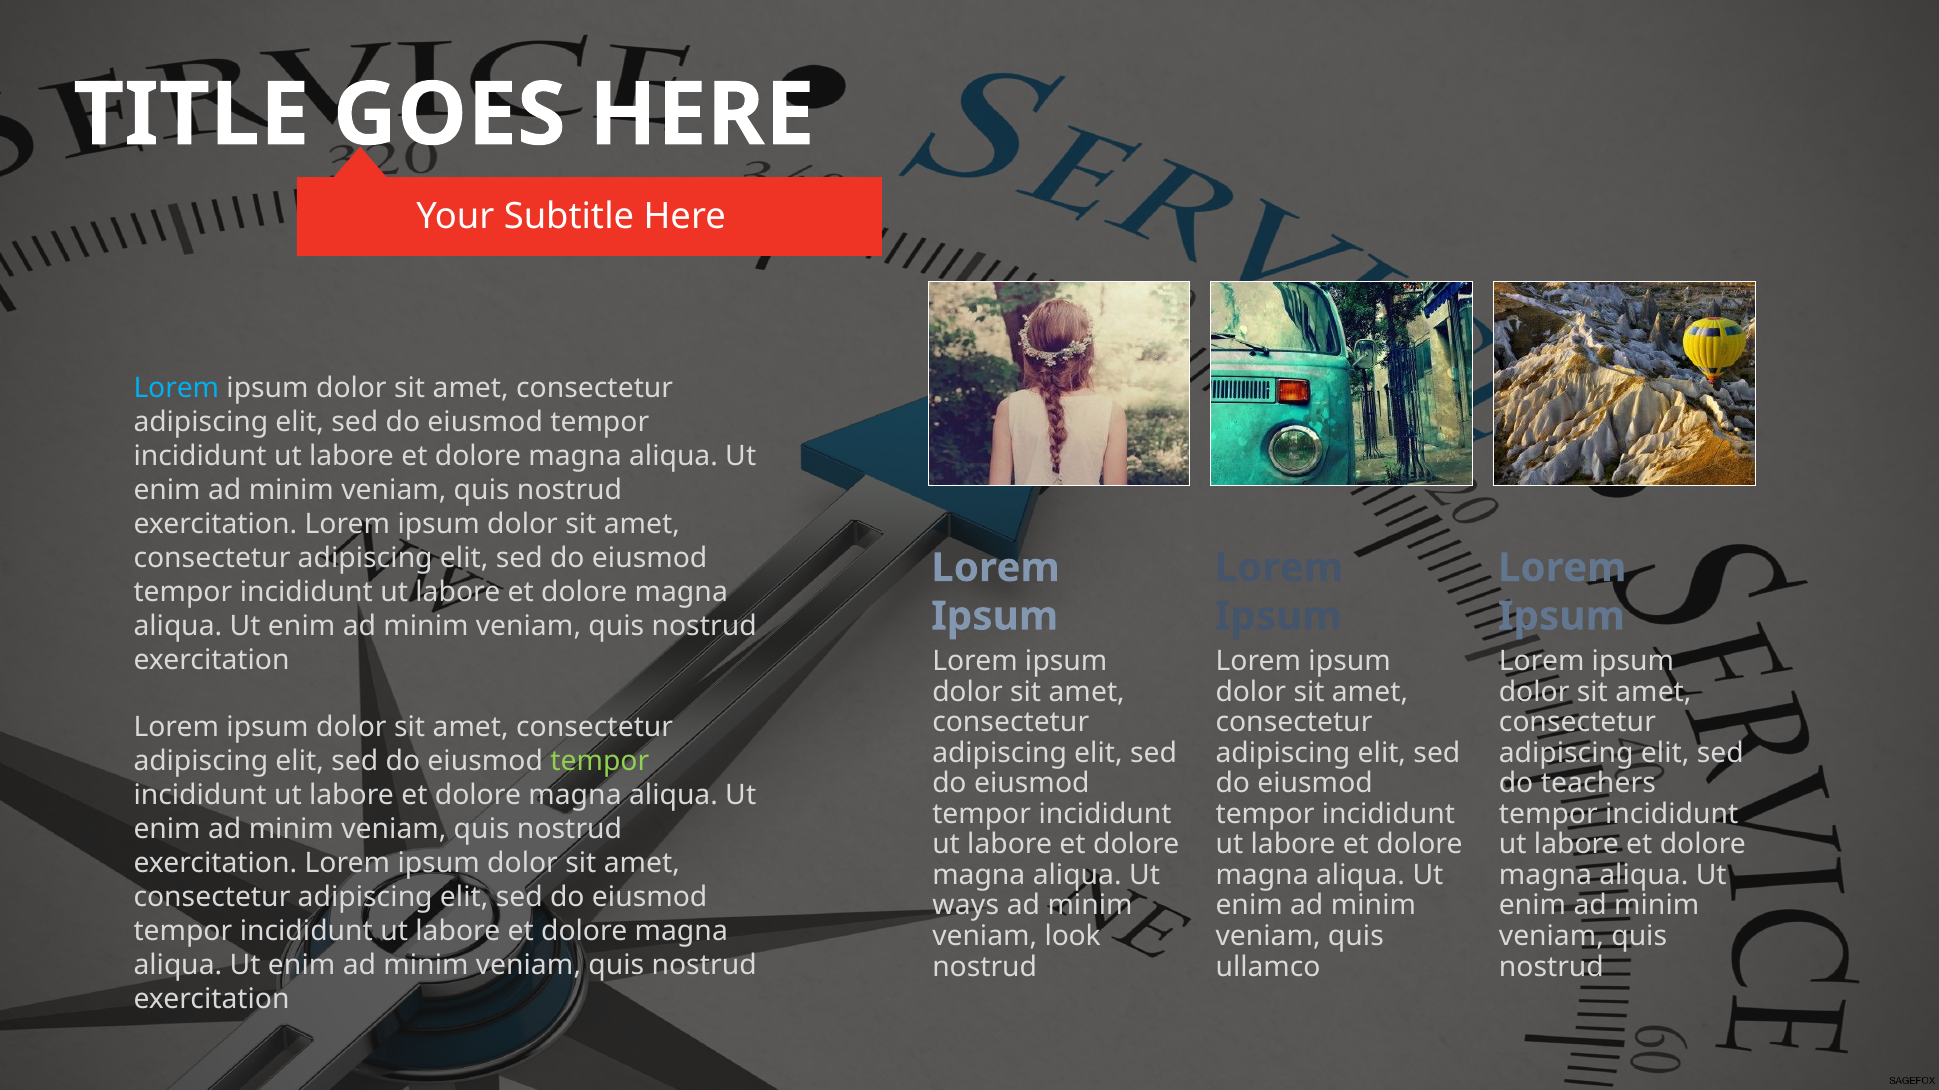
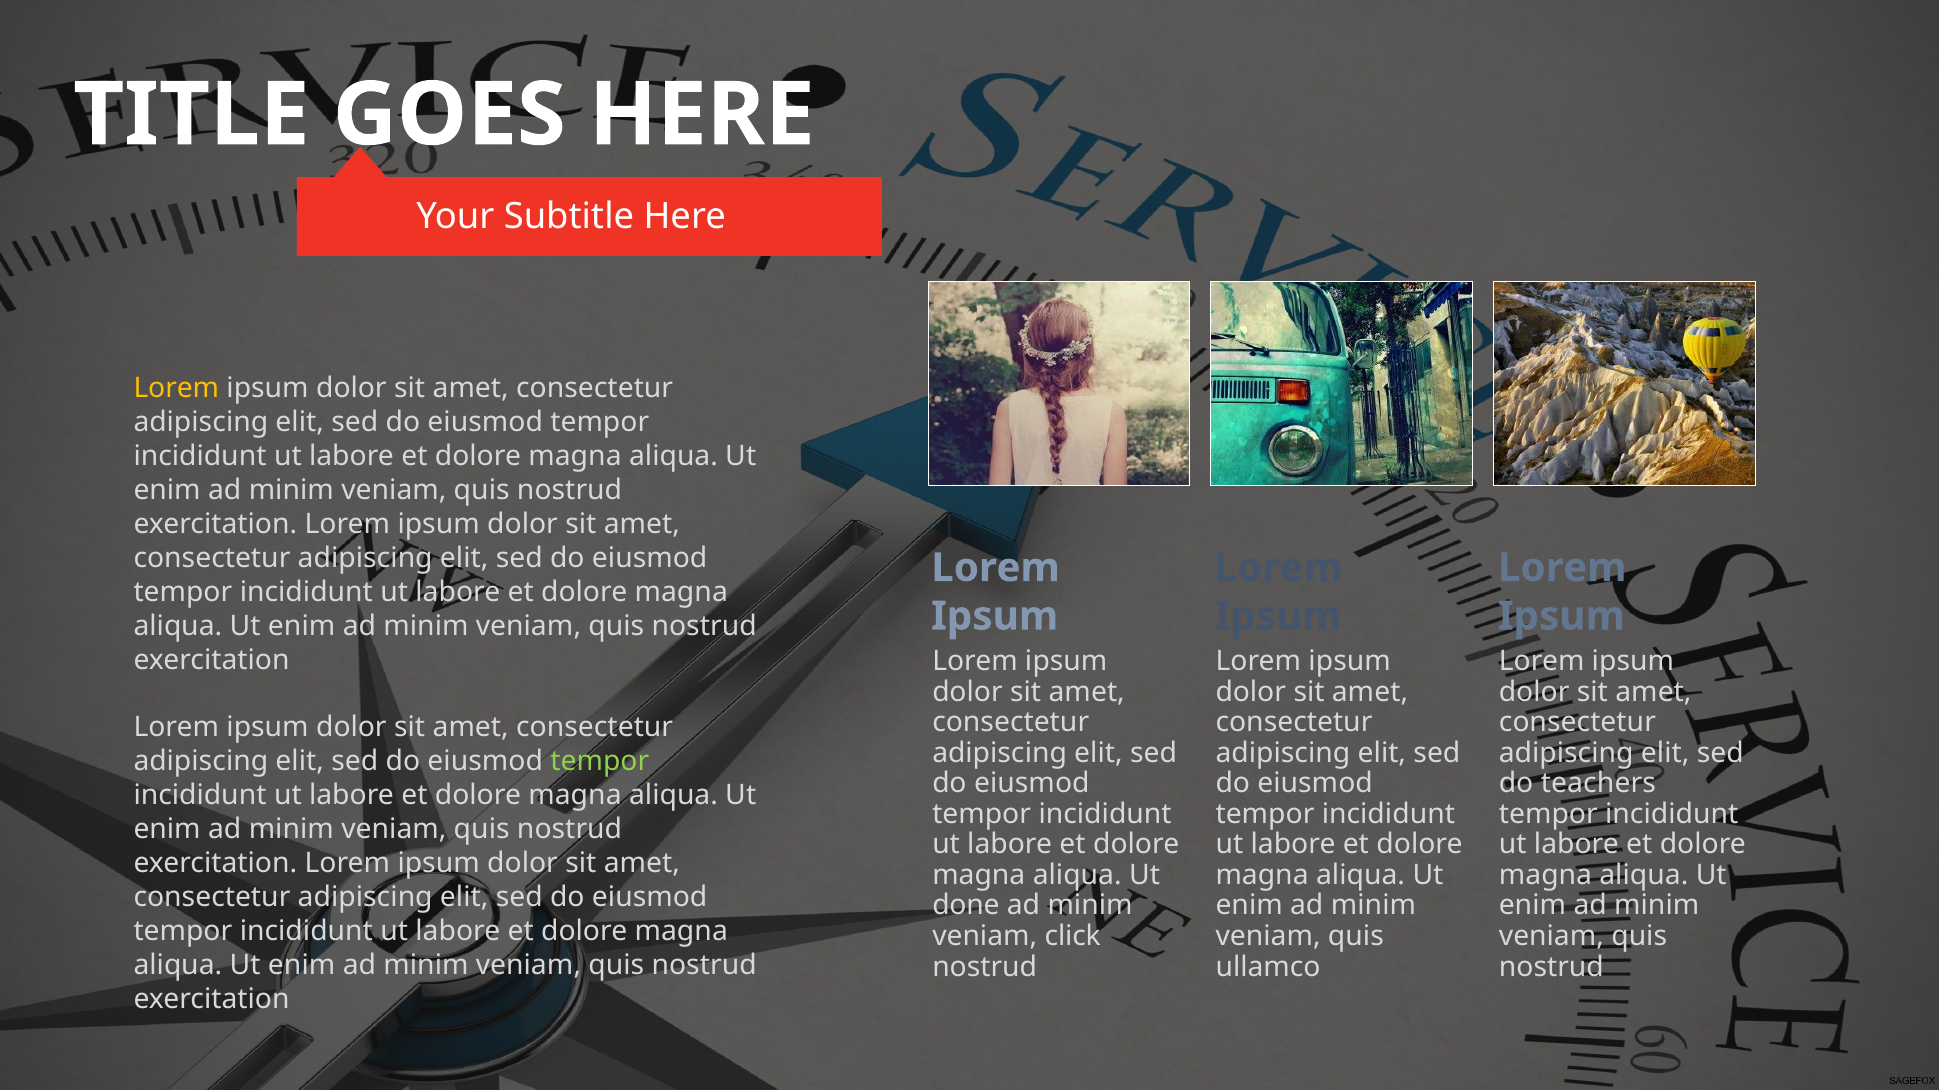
Lorem at (176, 389) colour: light blue -> yellow
ways: ways -> done
look: look -> click
